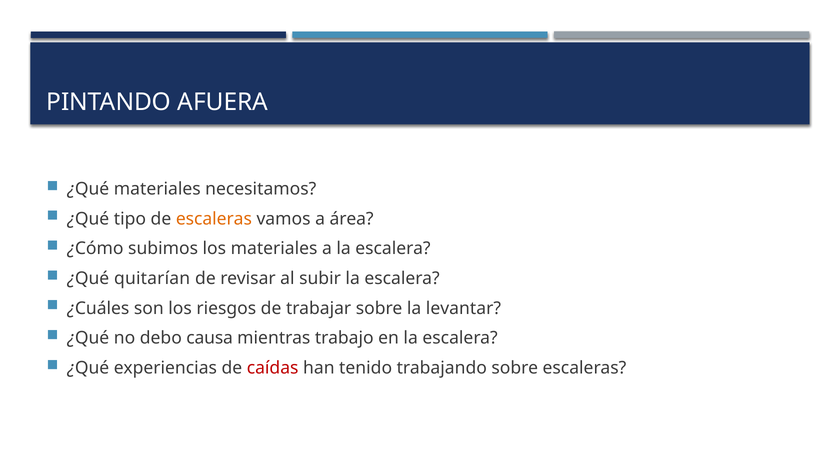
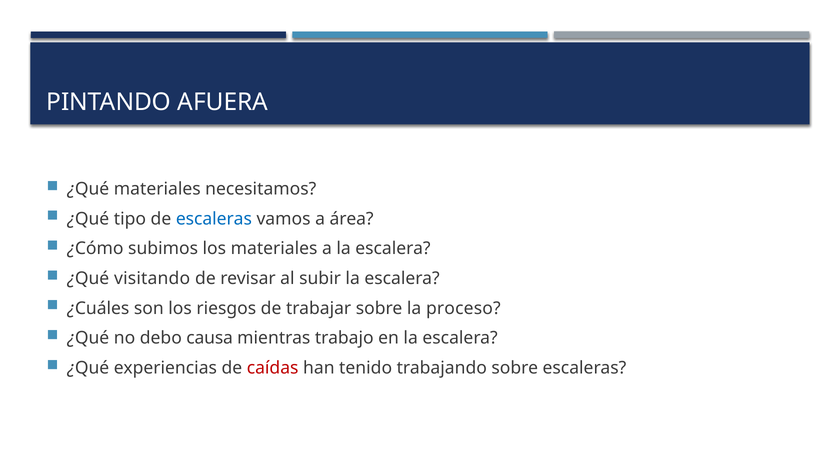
escaleras at (214, 219) colour: orange -> blue
quitarían: quitarían -> visitando
levantar: levantar -> proceso
